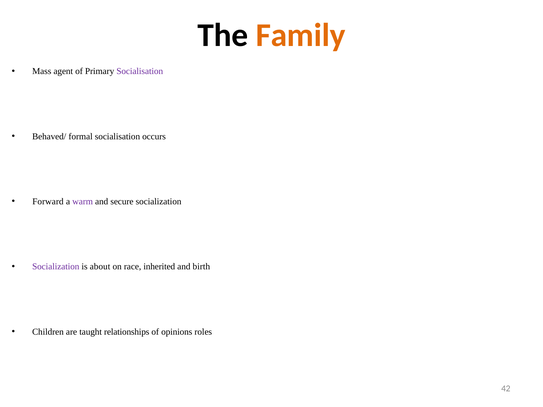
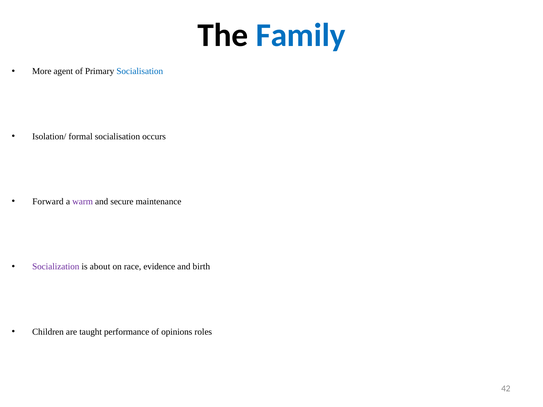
Family colour: orange -> blue
Mass: Mass -> More
Socialisation at (140, 71) colour: purple -> blue
Behaved/: Behaved/ -> Isolation/
secure socialization: socialization -> maintenance
inherited: inherited -> evidence
relationships: relationships -> performance
